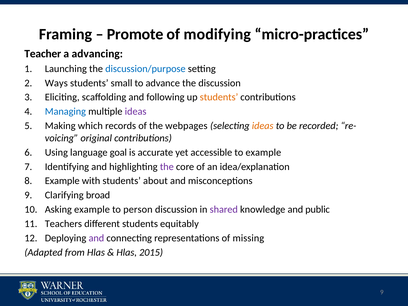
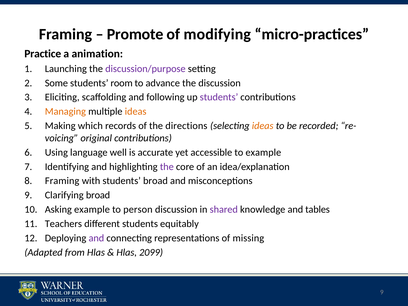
Teacher: Teacher -> Practice
advancing: advancing -> animation
discussion/purpose colour: blue -> purple
Ways: Ways -> Some
small: small -> room
students at (219, 97) colour: orange -> purple
Managing colour: blue -> orange
ideas at (136, 112) colour: purple -> orange
webpages: webpages -> directions
goal: goal -> well
Example at (62, 181): Example -> Framing
students about: about -> broad
public: public -> tables
2015: 2015 -> 2099
